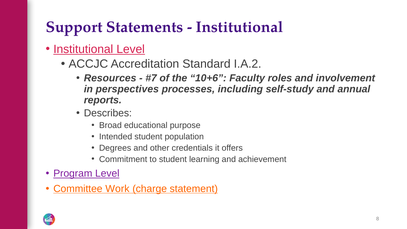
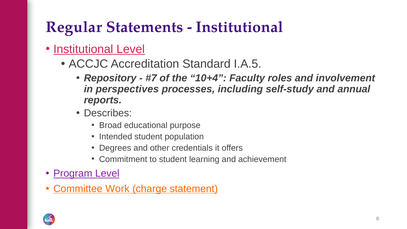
Support: Support -> Regular
I.A.2: I.A.2 -> I.A.5
Resources: Resources -> Repository
10+6: 10+6 -> 10+4
